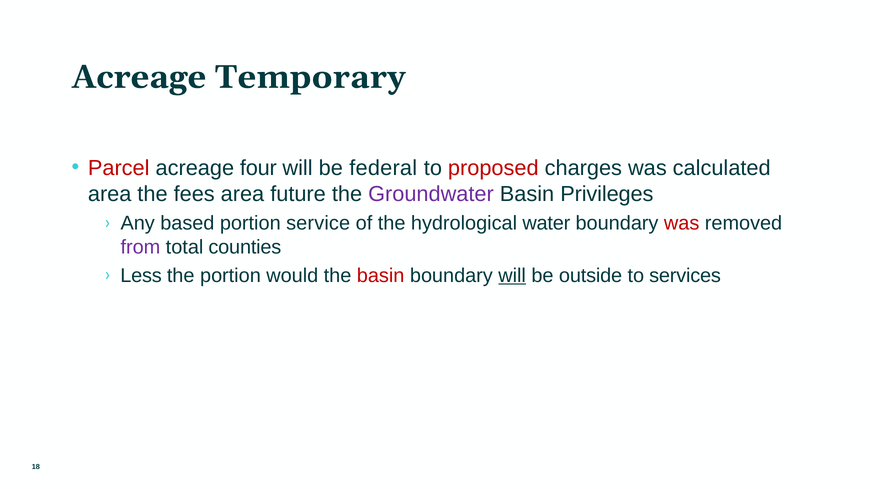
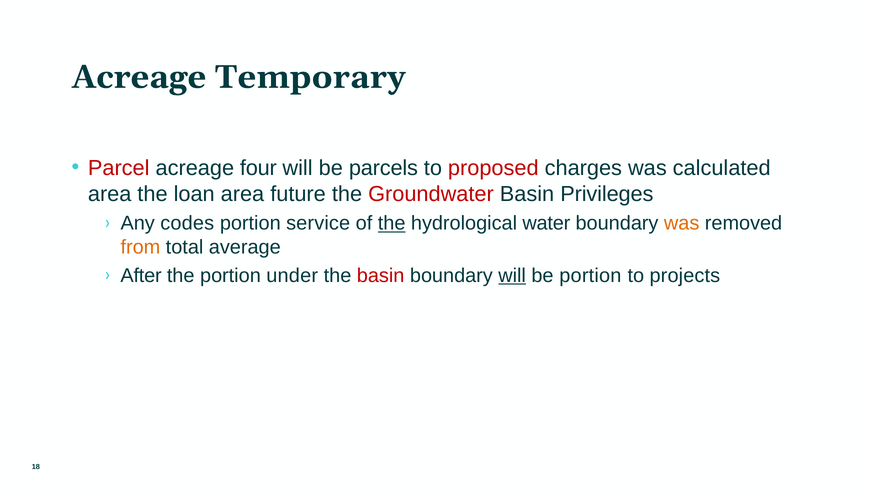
federal: federal -> parcels
fees: fees -> loan
Groundwater colour: purple -> red
based: based -> codes
the at (392, 223) underline: none -> present
was at (682, 223) colour: red -> orange
from colour: purple -> orange
counties: counties -> average
Less: Less -> After
would: would -> under
be outside: outside -> portion
services: services -> projects
